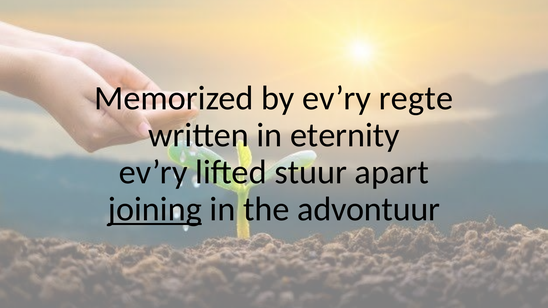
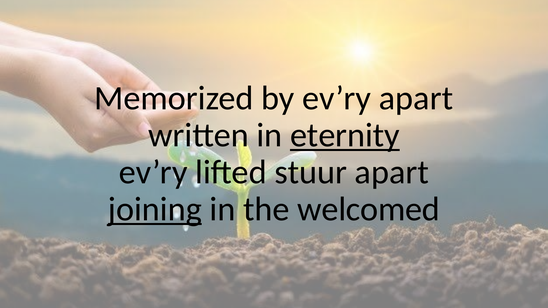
ev’ry regte: regte -> apart
eternity underline: none -> present
advontuur: advontuur -> welcomed
